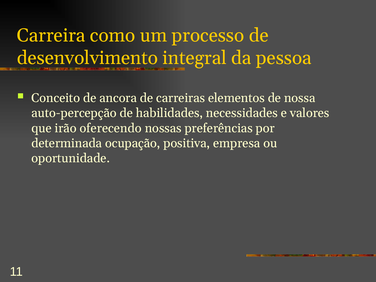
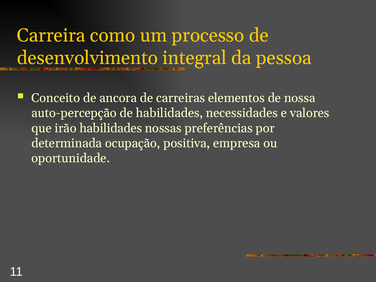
irão oferecendo: oferecendo -> habilidades
